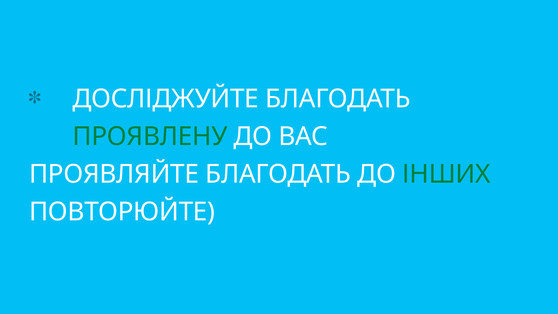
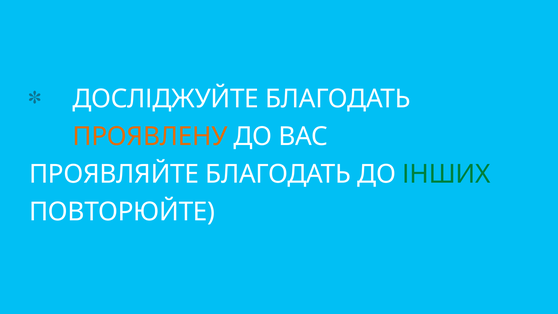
ПРОЯВЛЕНУ colour: green -> orange
